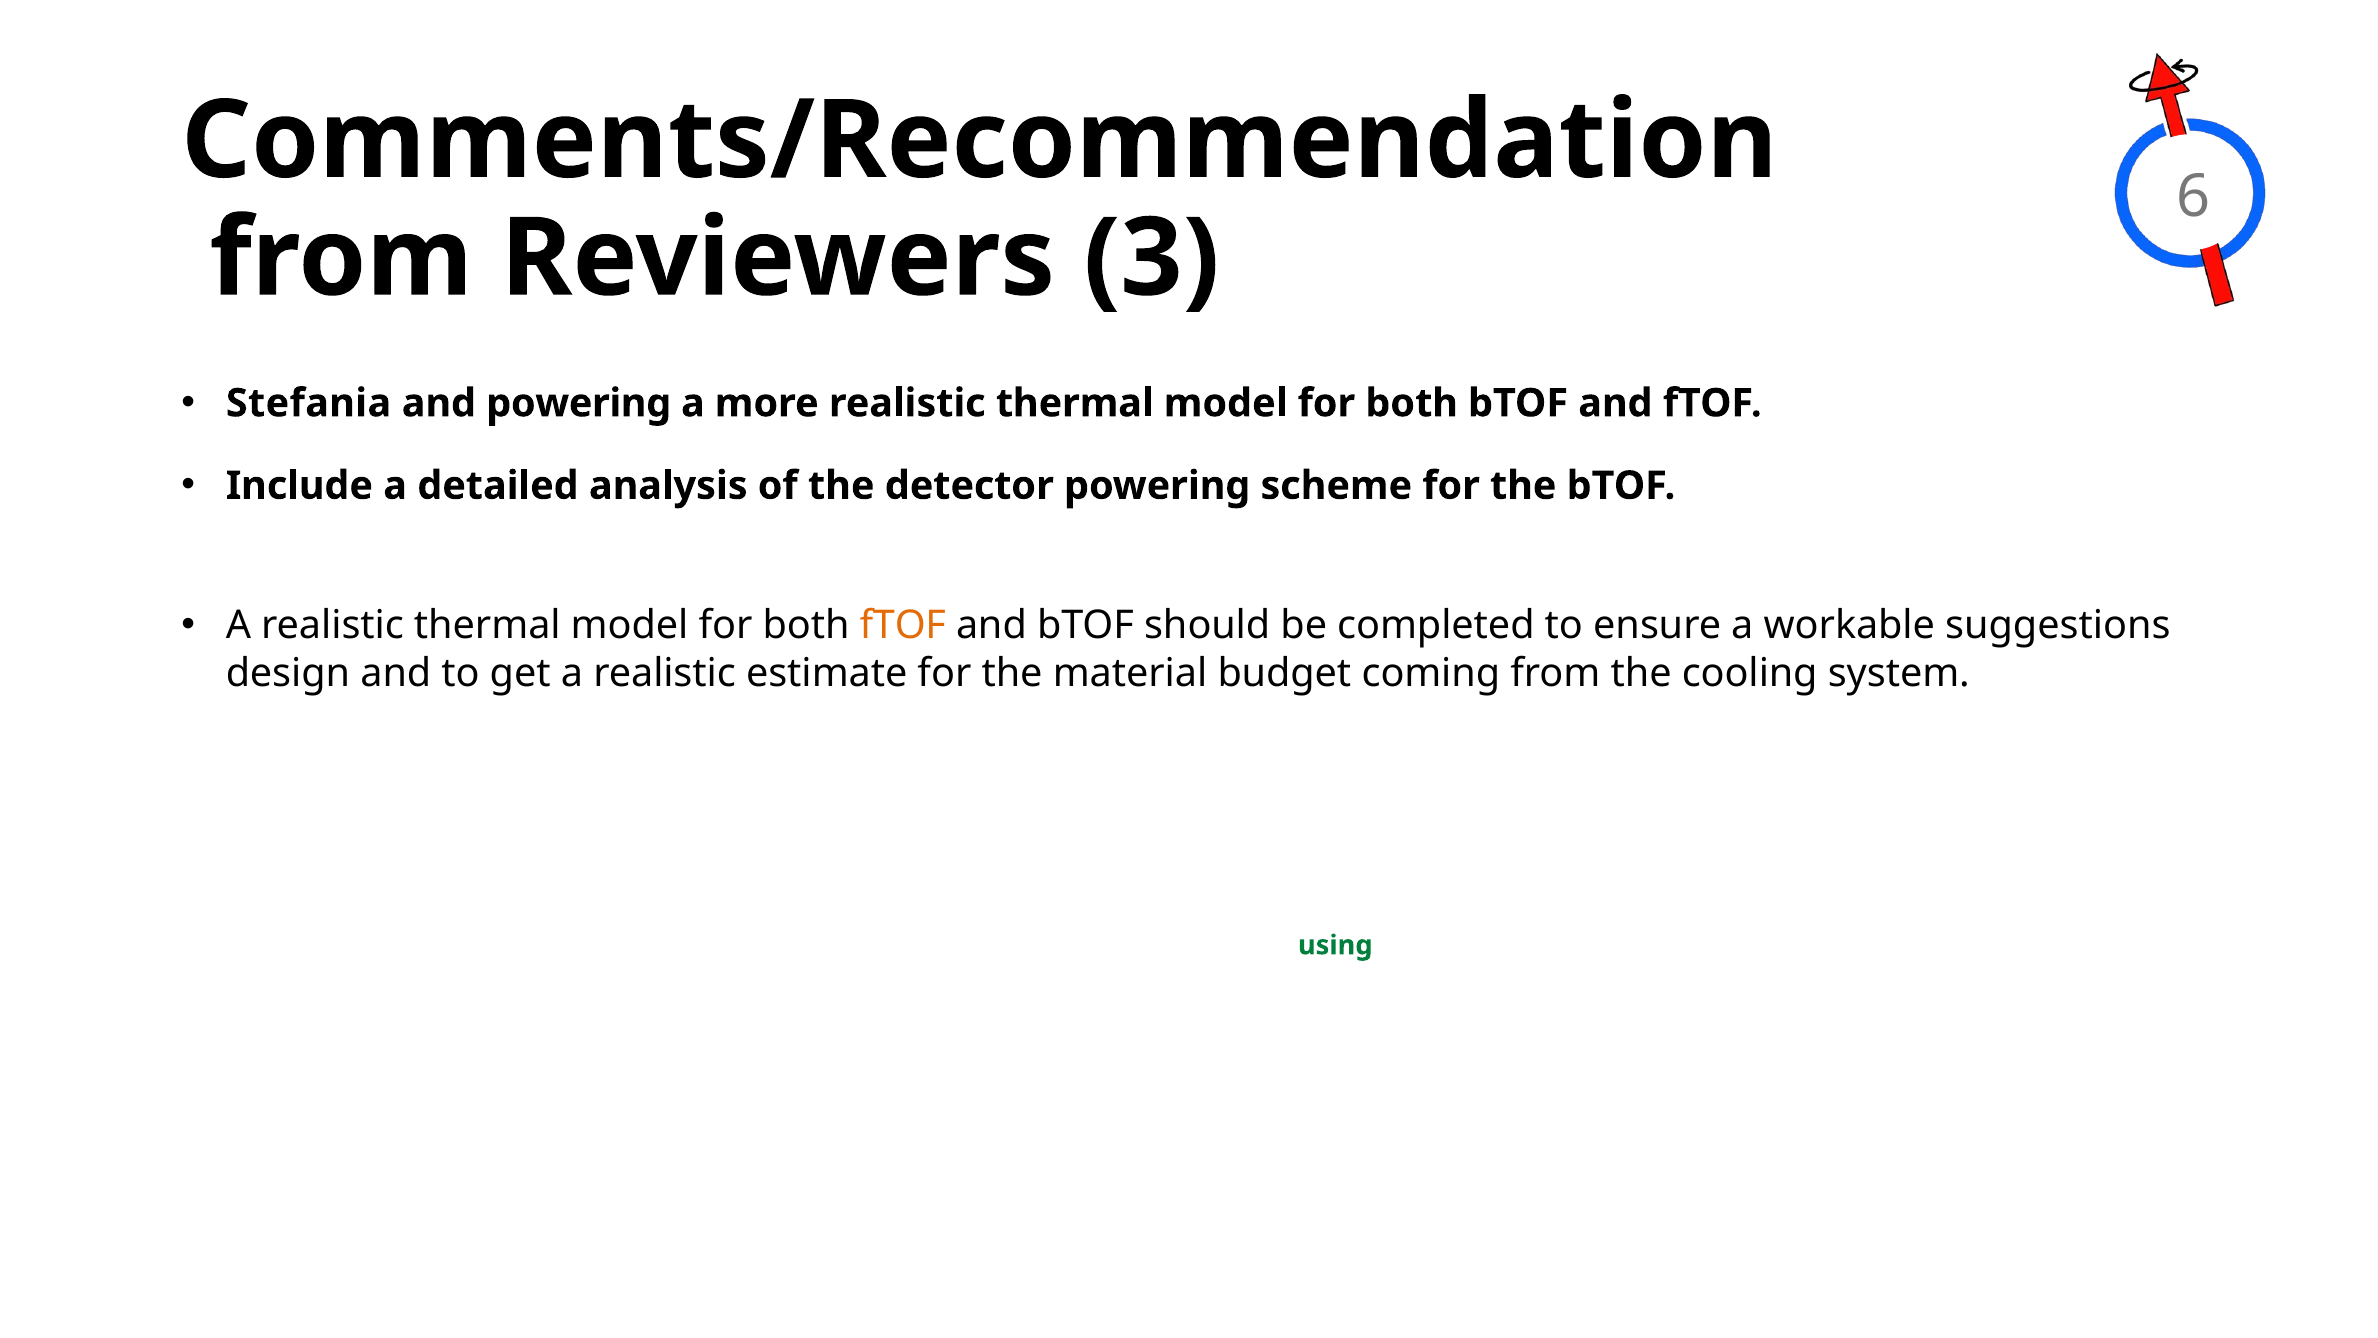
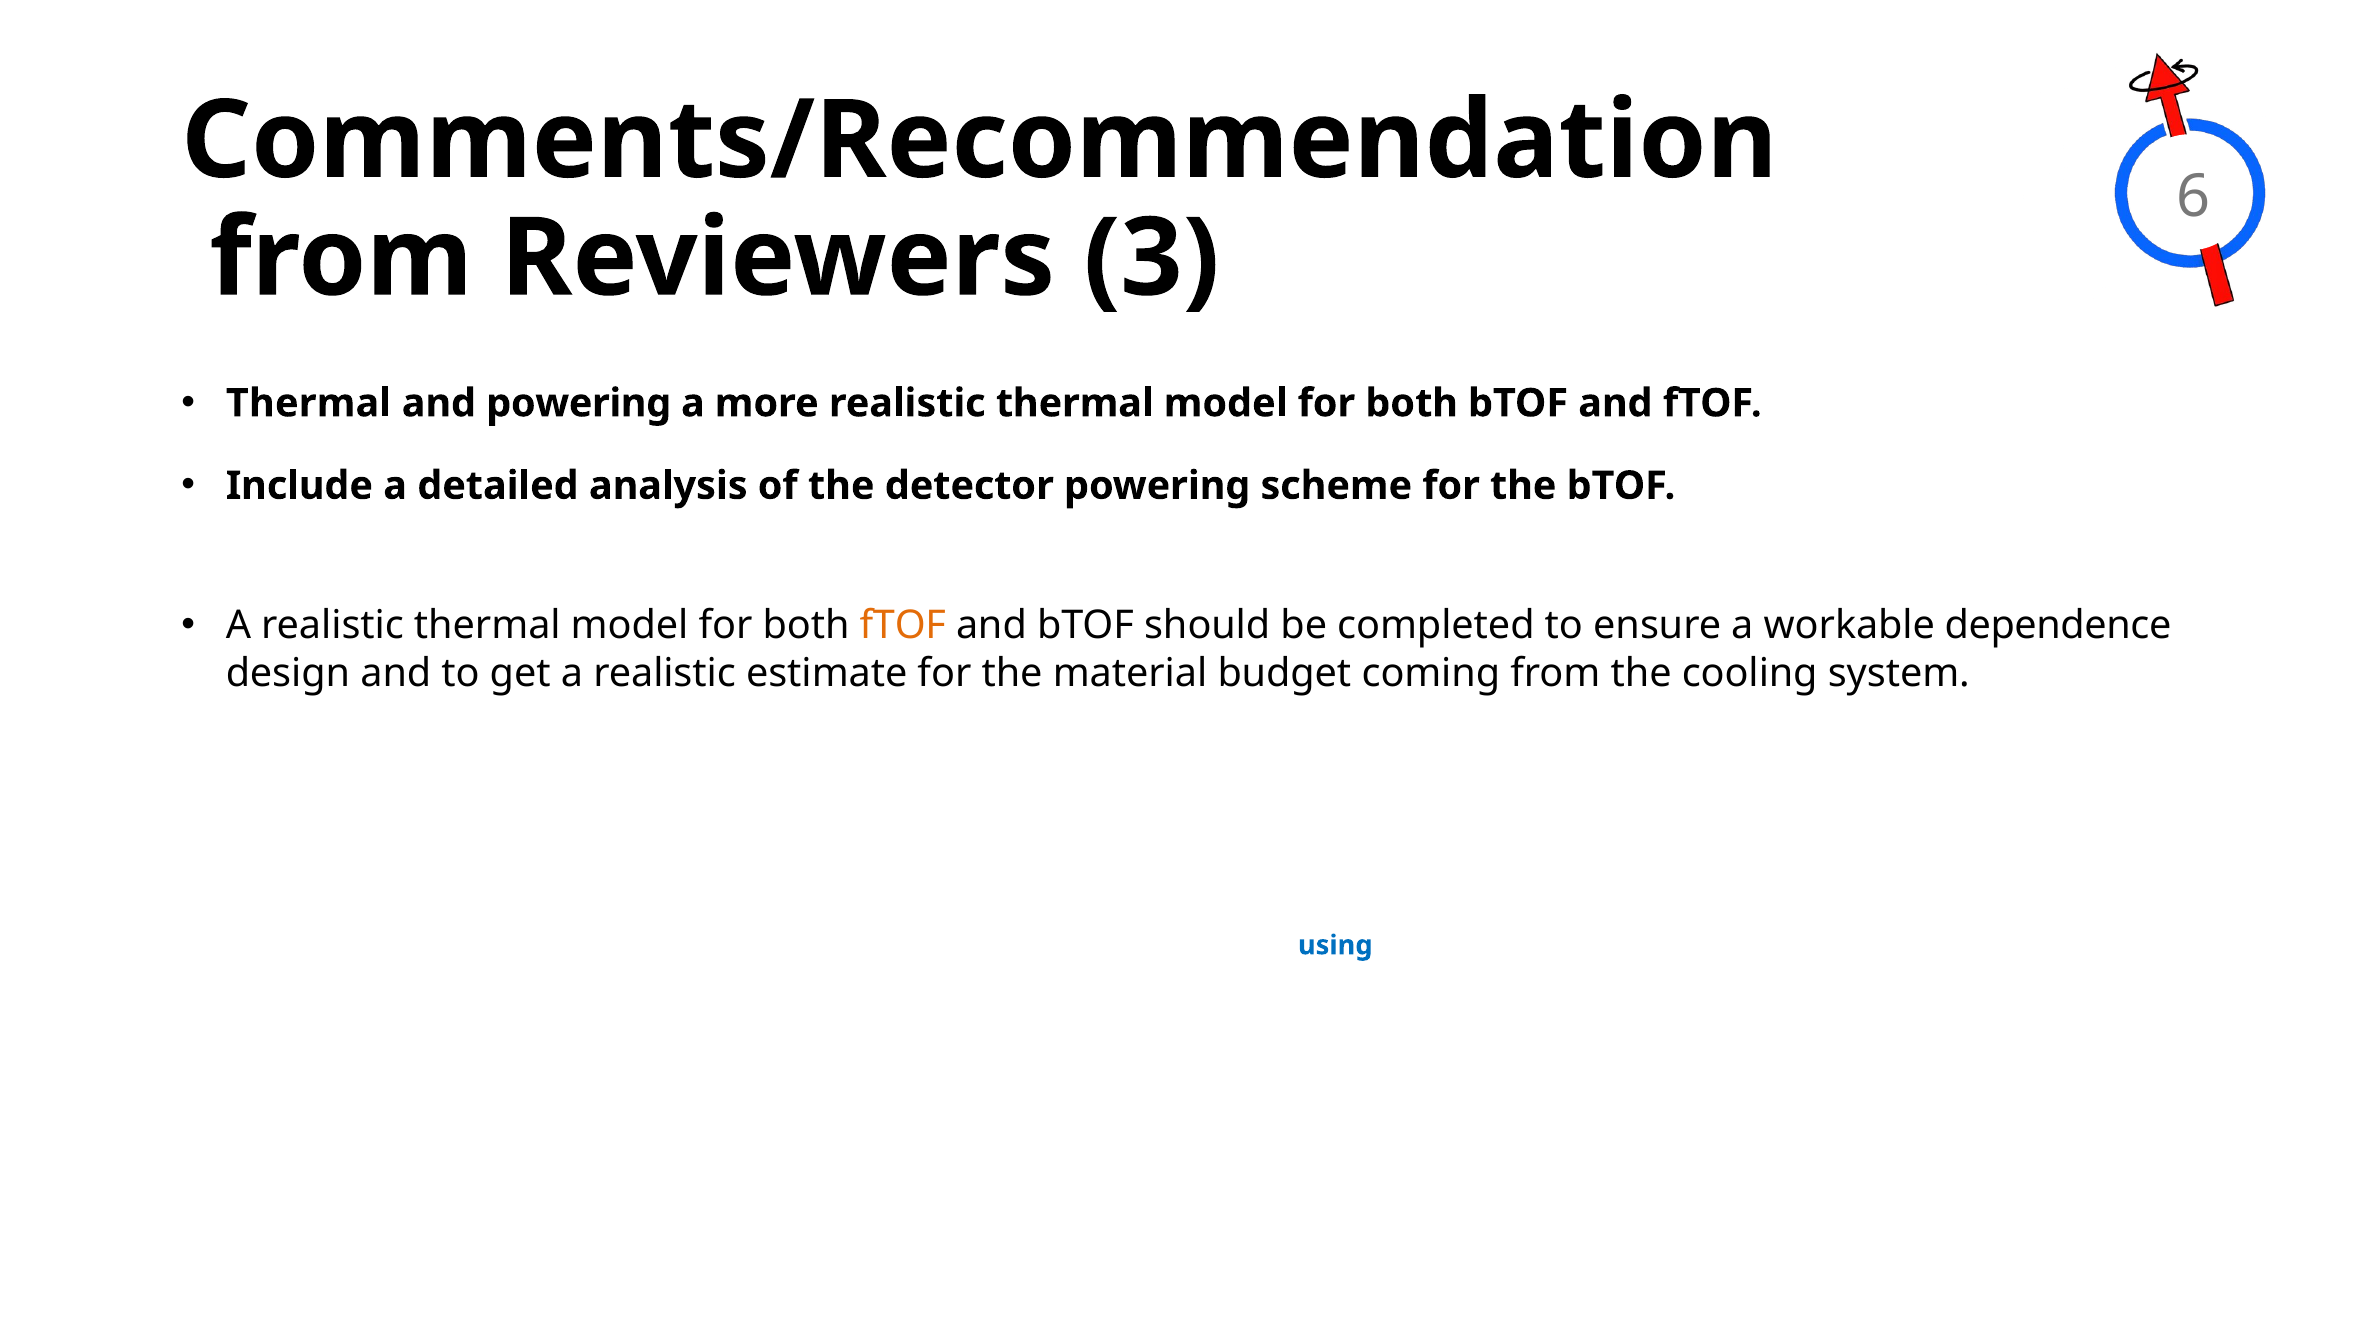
Stefania at (309, 403): Stefania -> Thermal
workable suggestions: suggestions -> dependence
using colour: green -> blue
